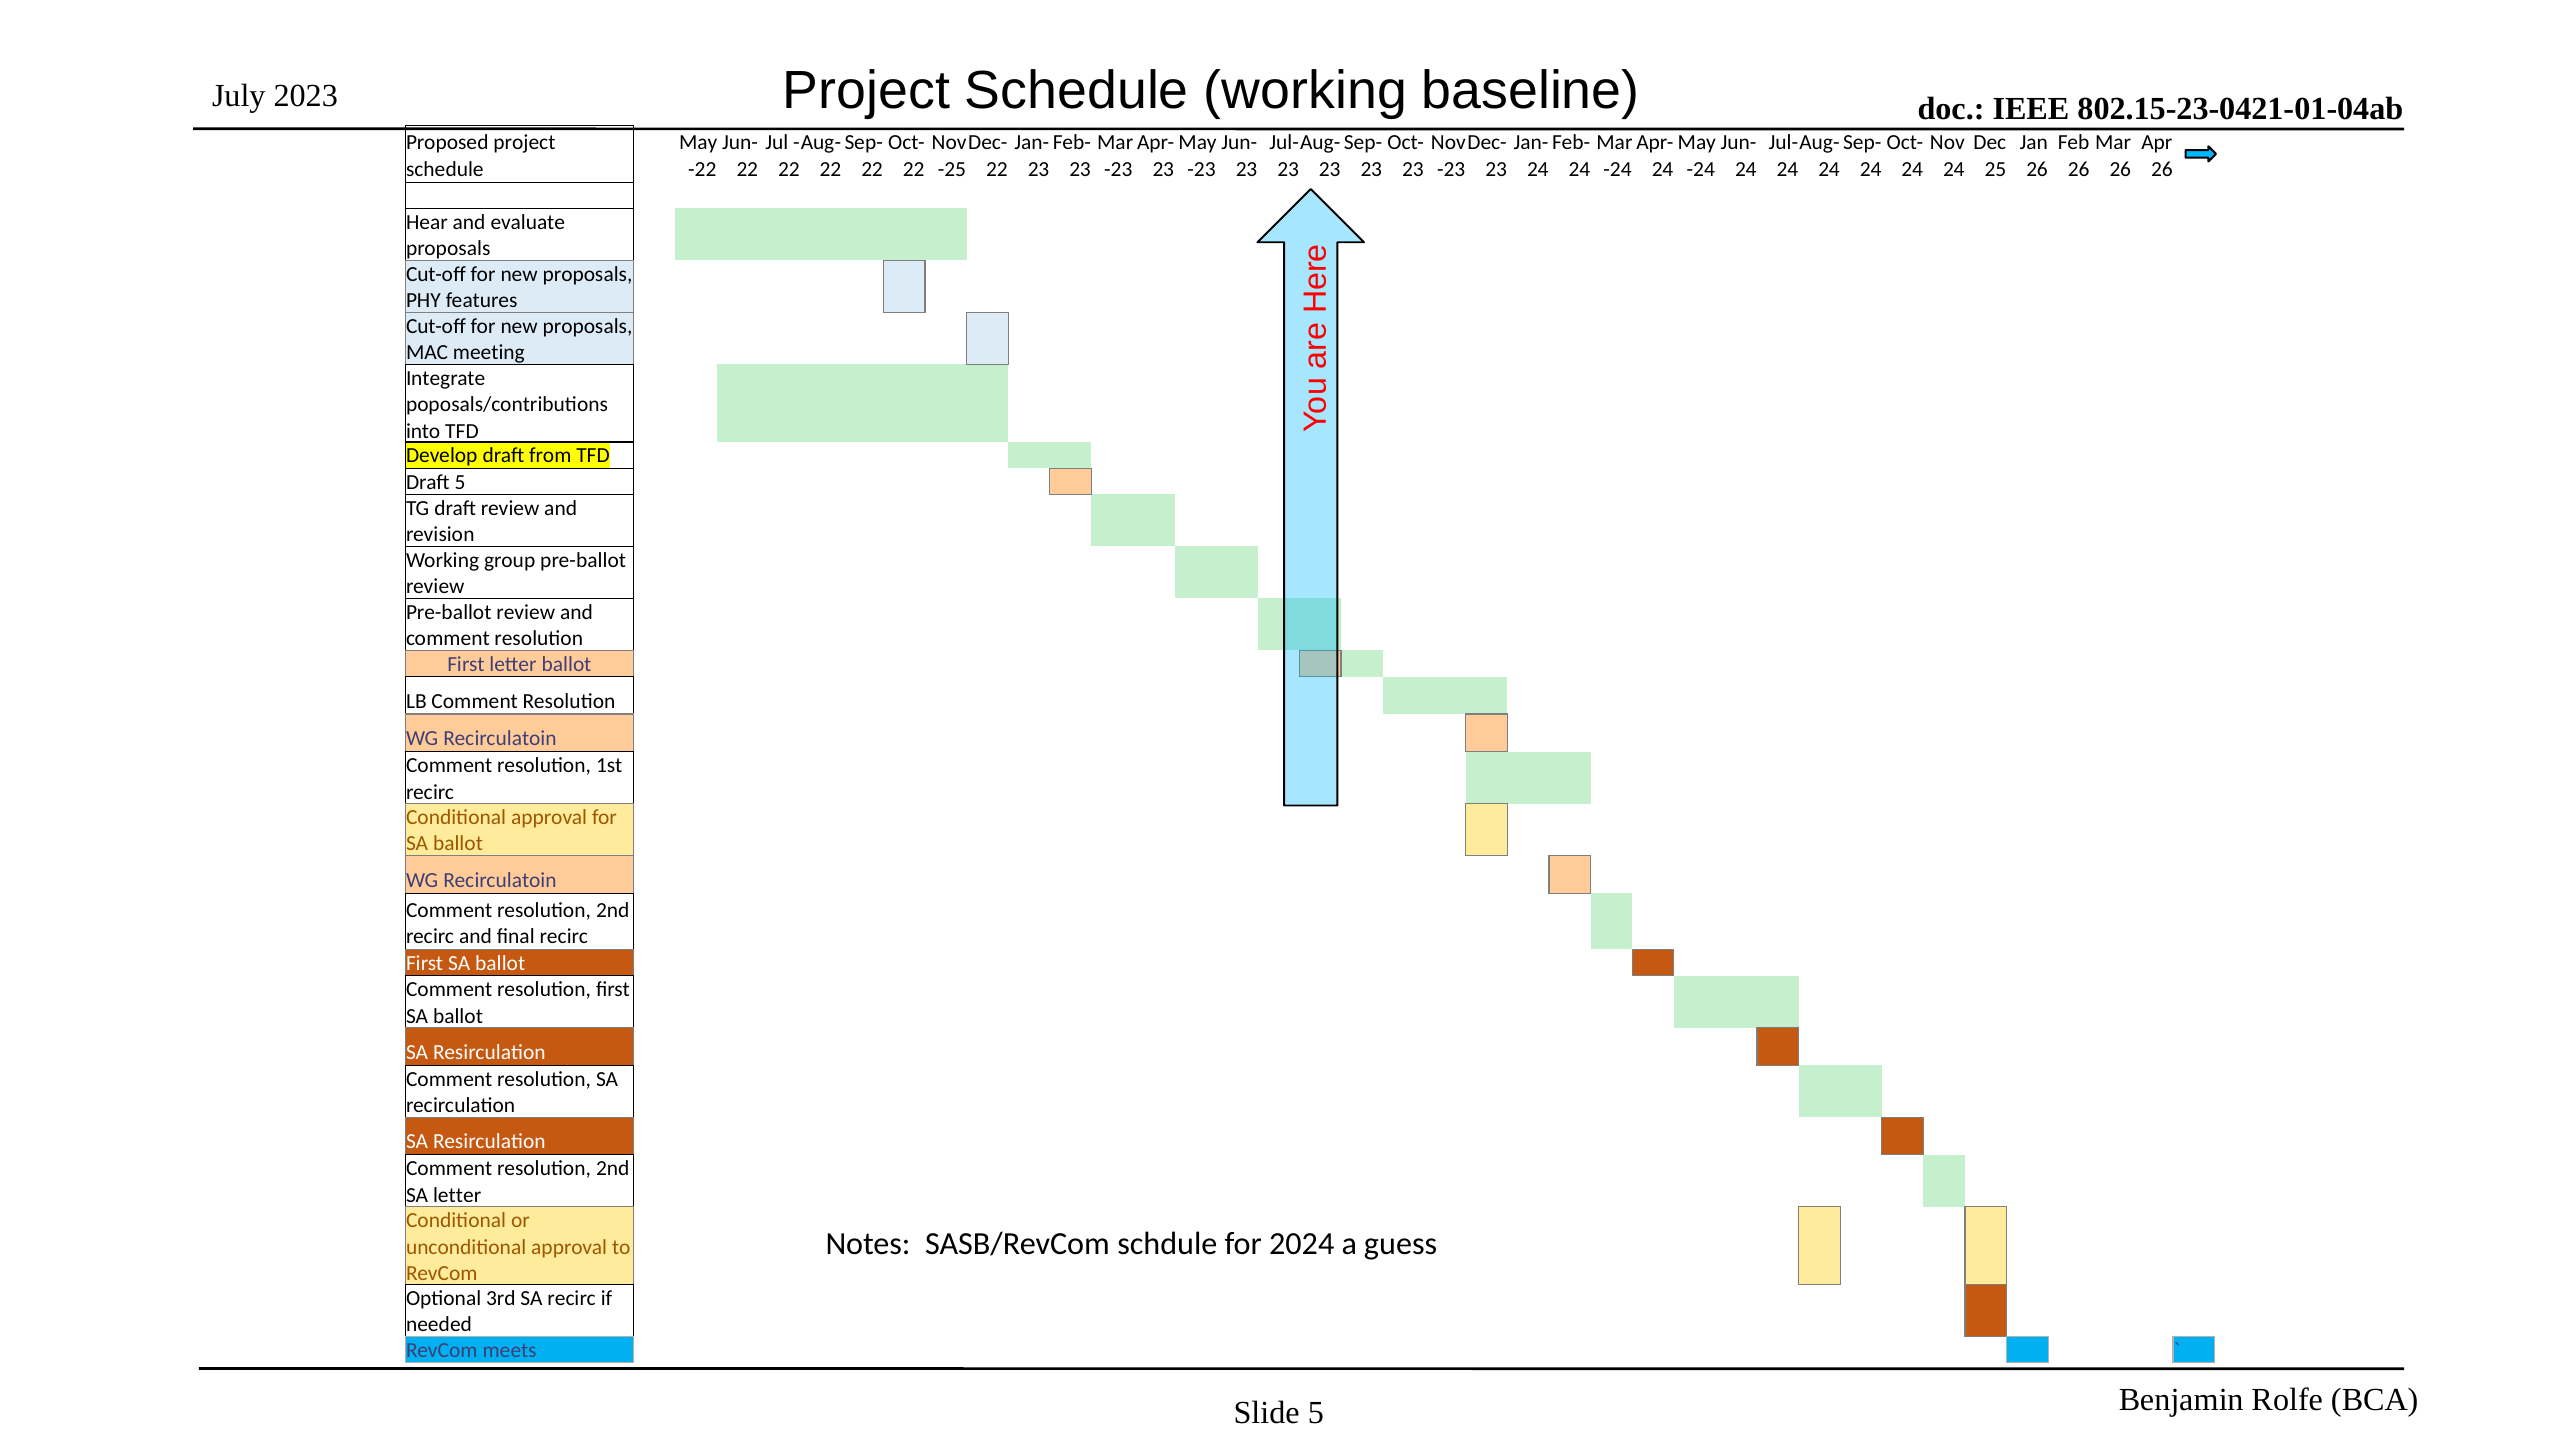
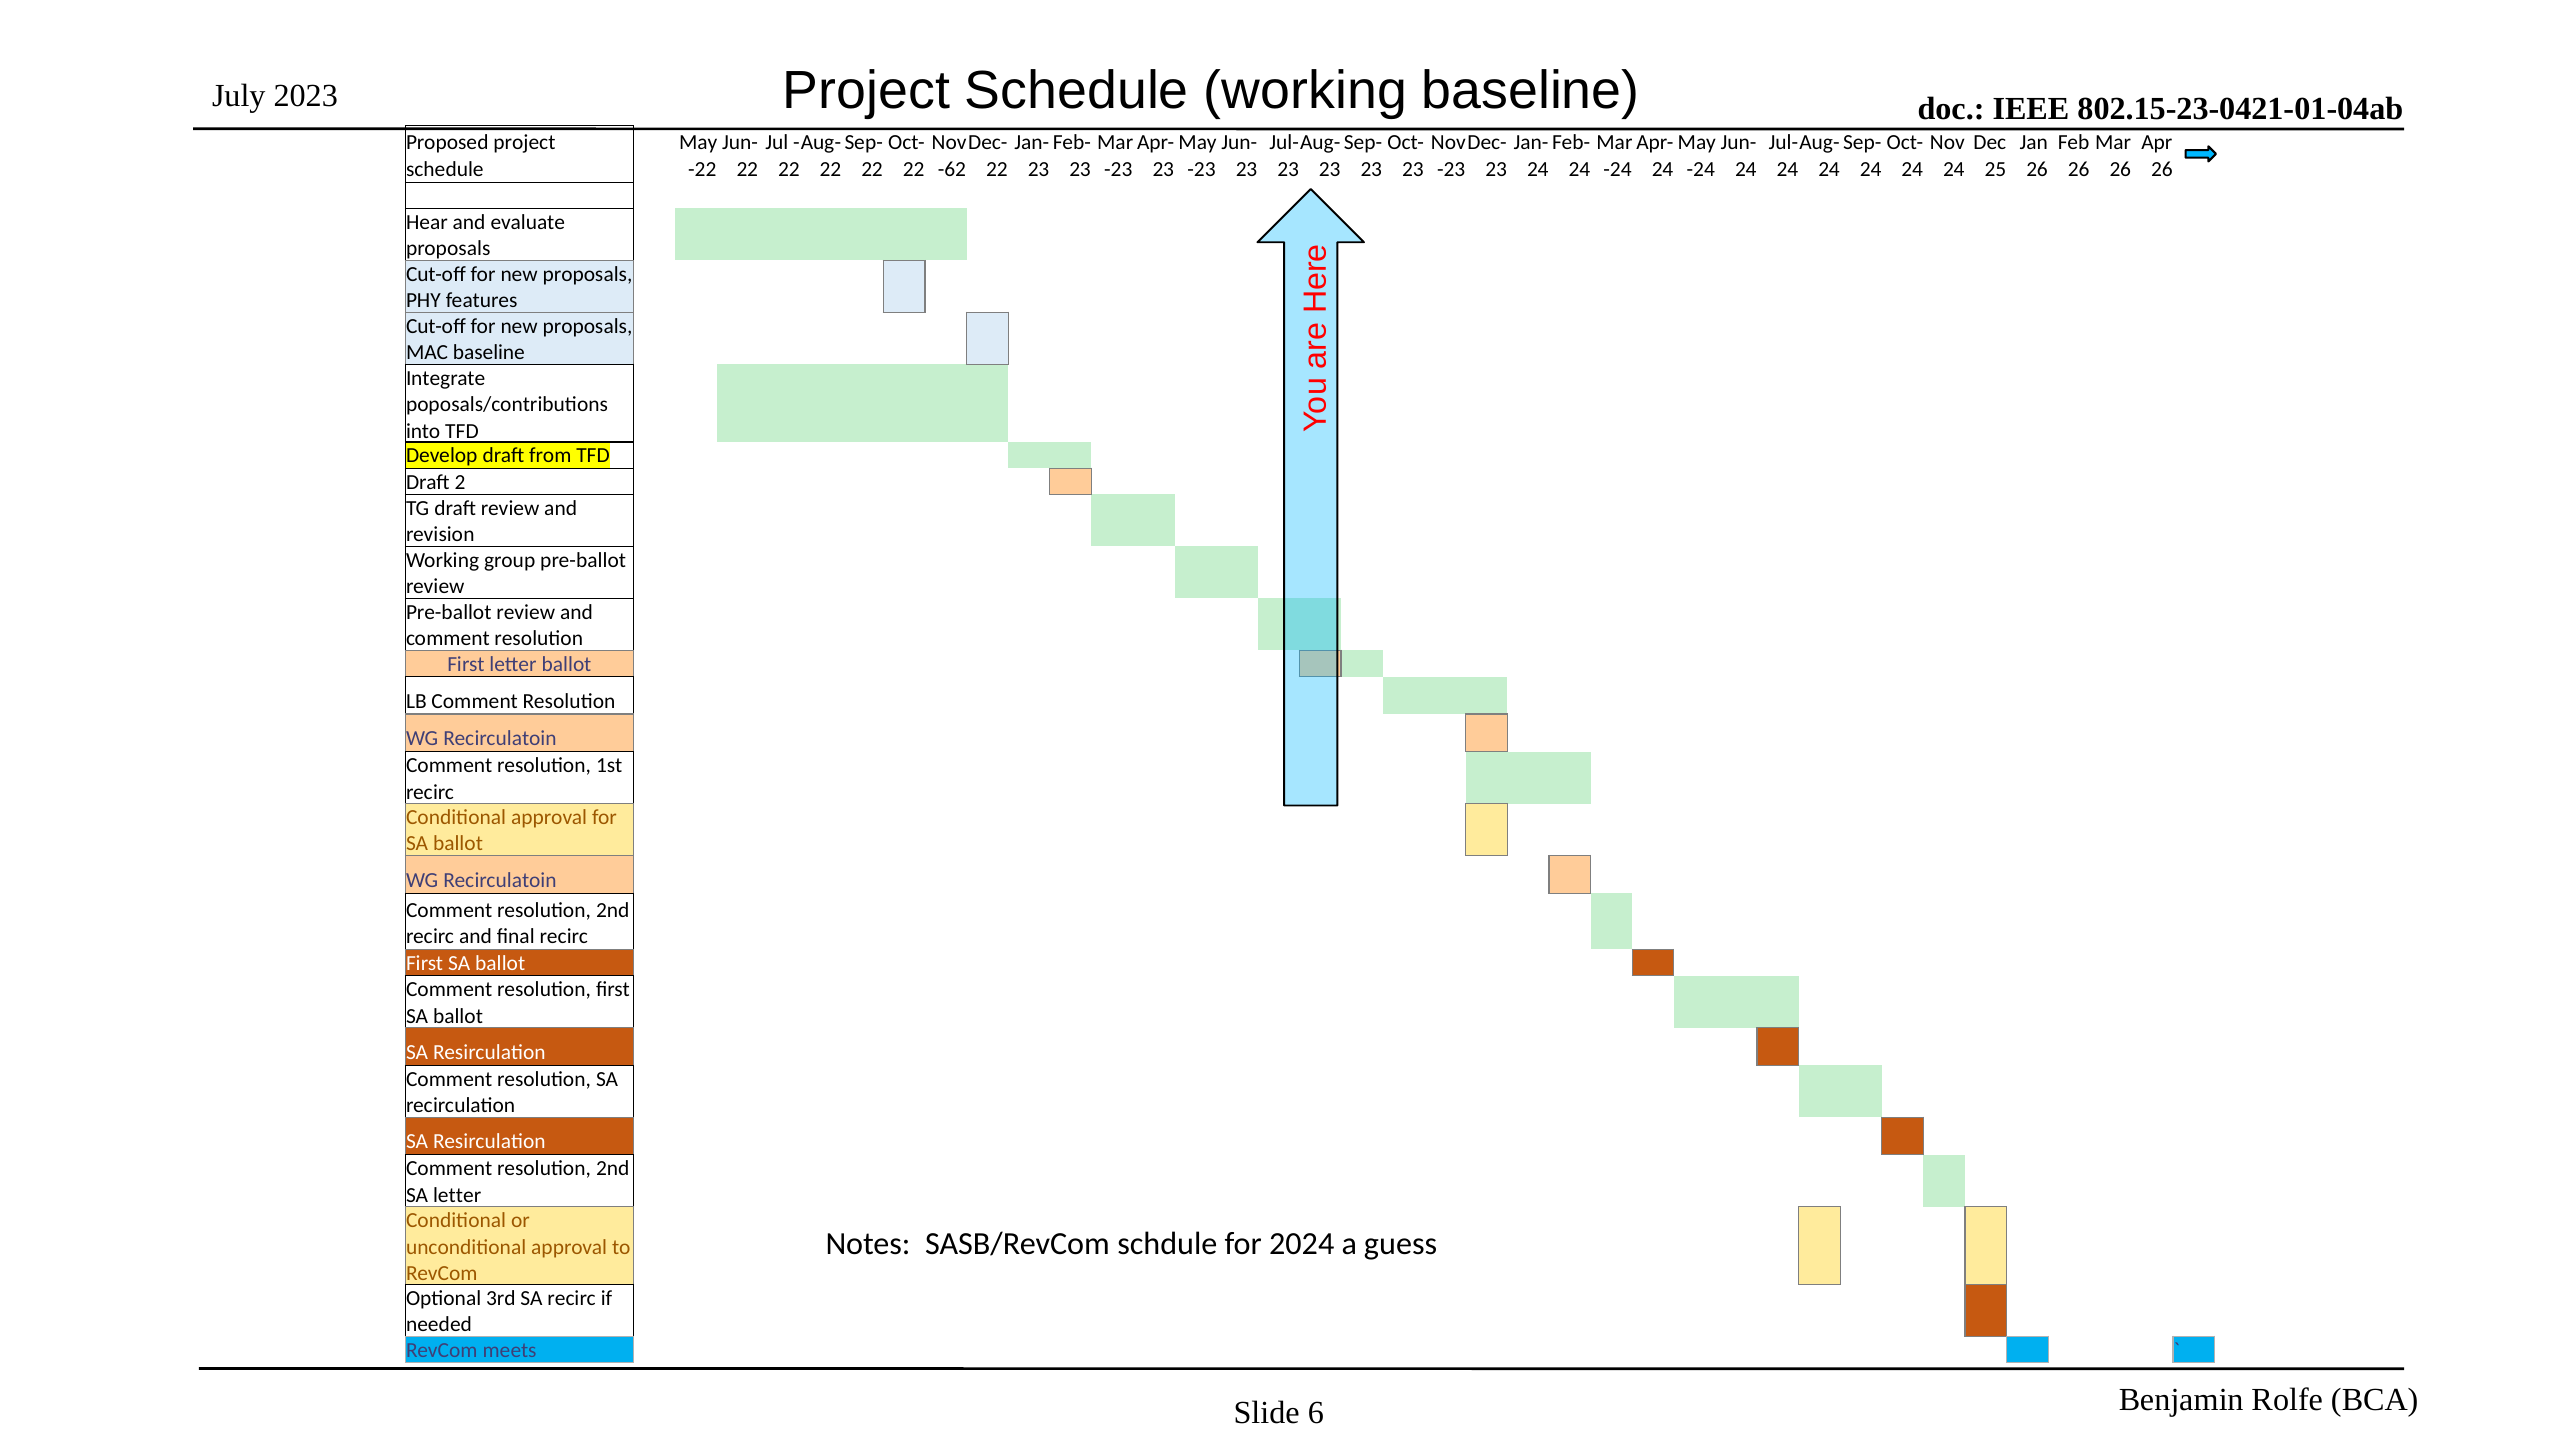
-25: -25 -> -62
MAC meeting: meeting -> baseline
Draft 5: 5 -> 2
Slide 5: 5 -> 6
